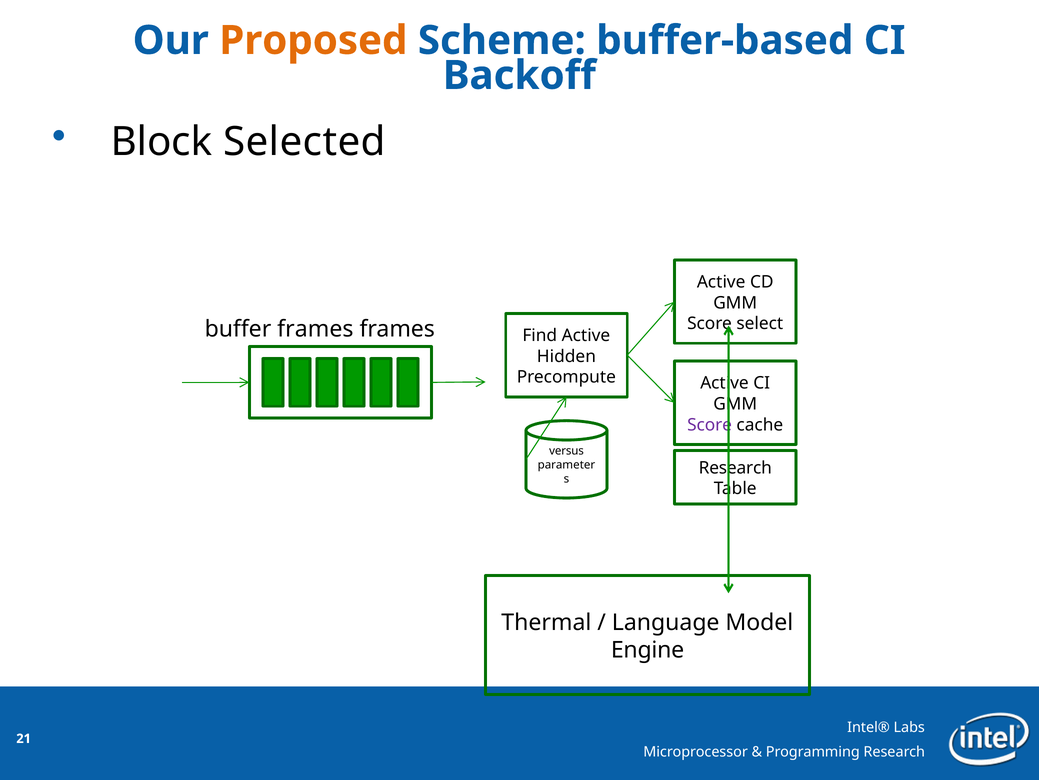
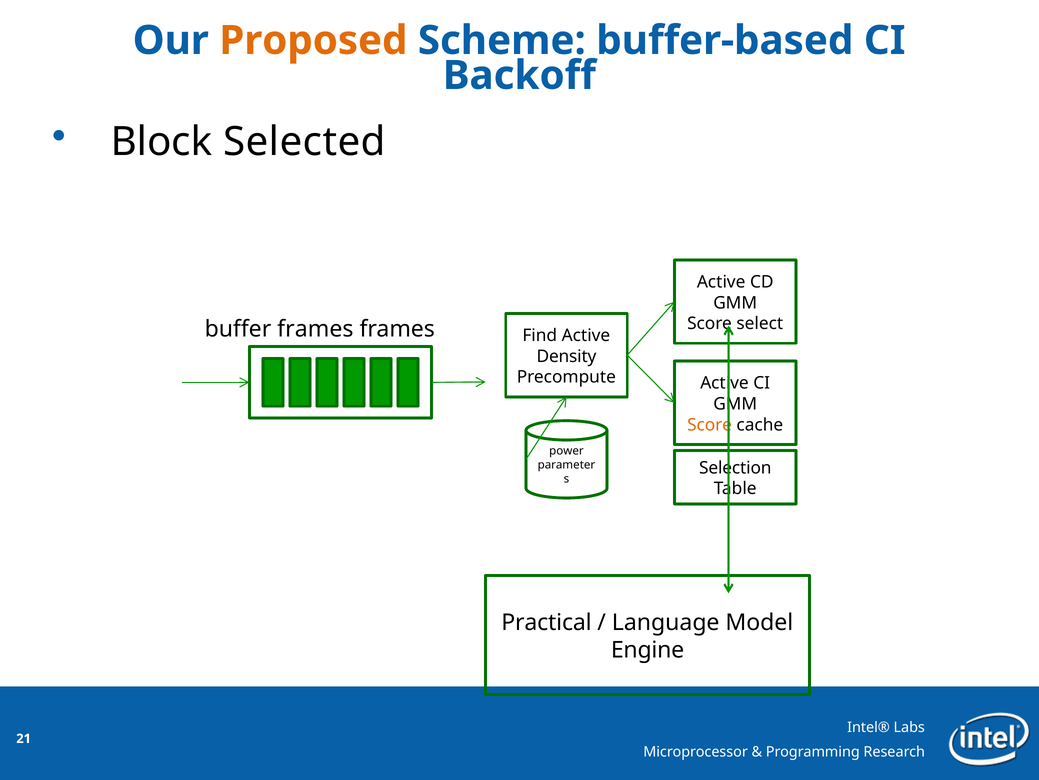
Hidden: Hidden -> Density
Score at (710, 424) colour: purple -> orange
versus: versus -> power
Research at (735, 468): Research -> Selection
Thermal: Thermal -> Practical
